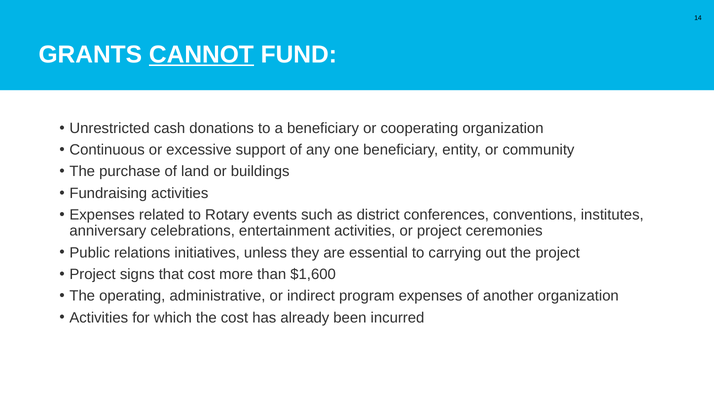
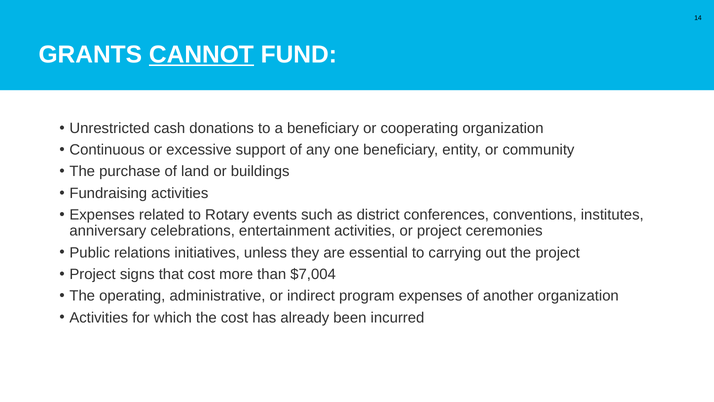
$1,600: $1,600 -> $7,004
